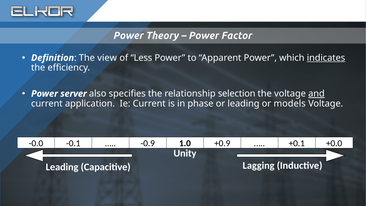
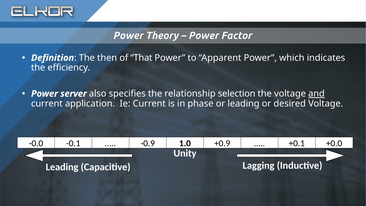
view: view -> then
Less: Less -> That
indicates underline: present -> none
models: models -> desired
